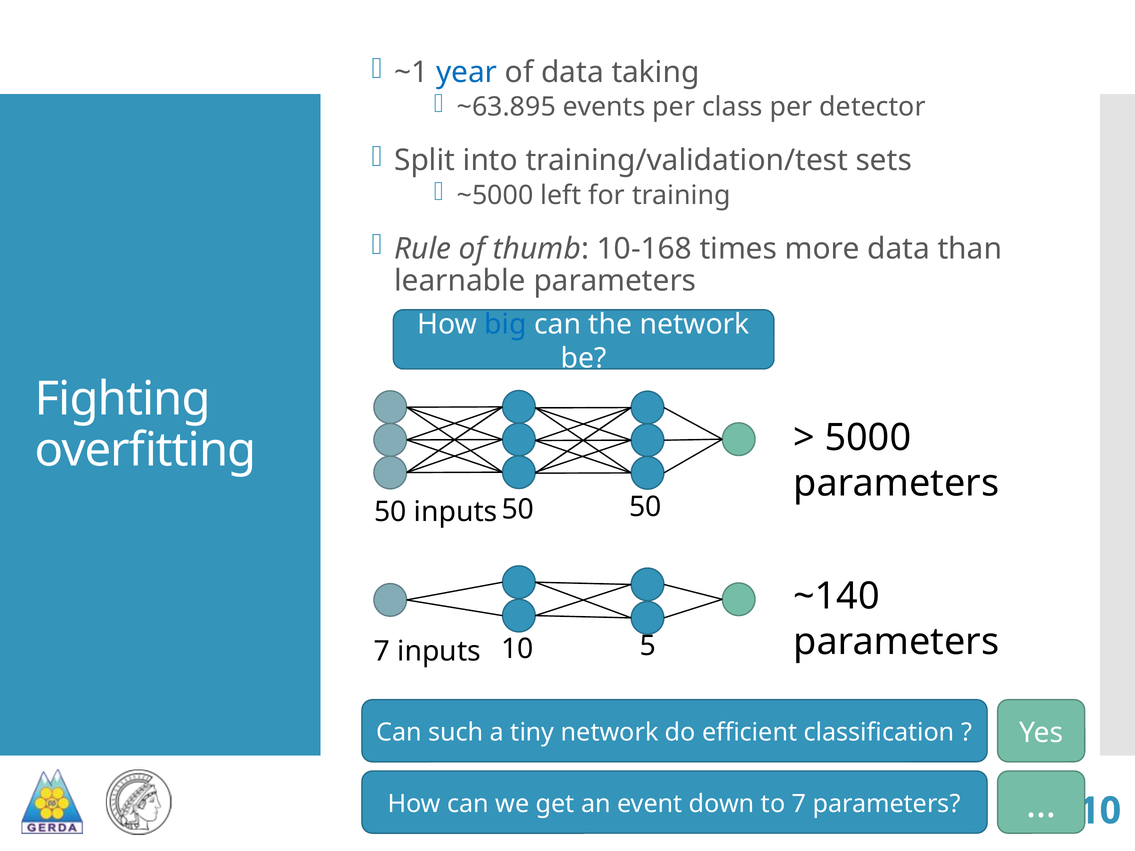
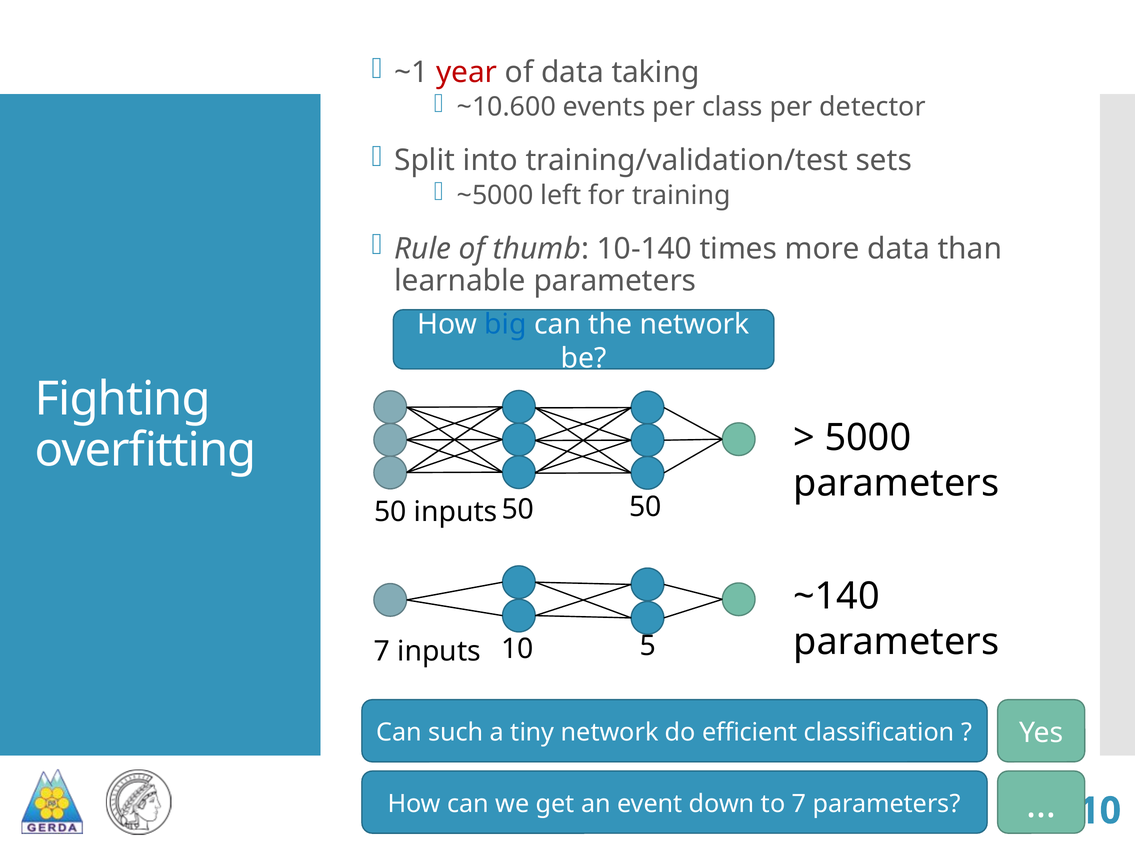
year colour: blue -> red
~63.895: ~63.895 -> ~10.600
10-168: 10-168 -> 10-140
